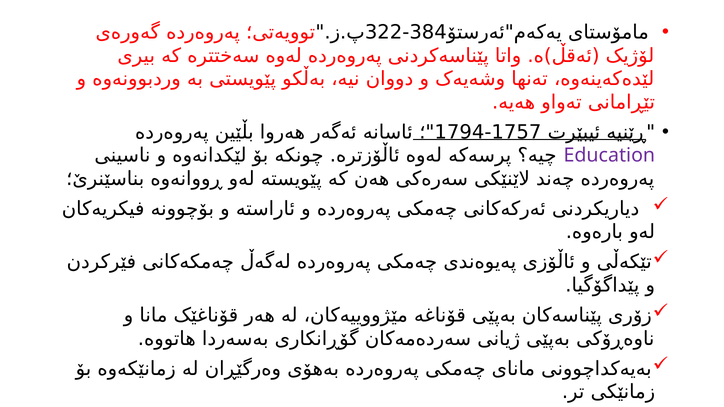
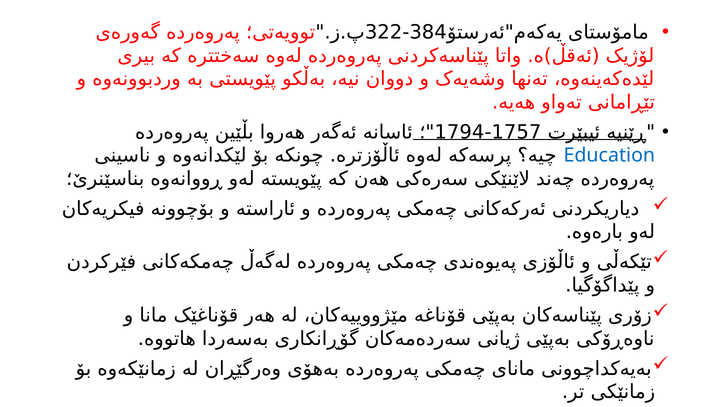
Education colour: purple -> blue
